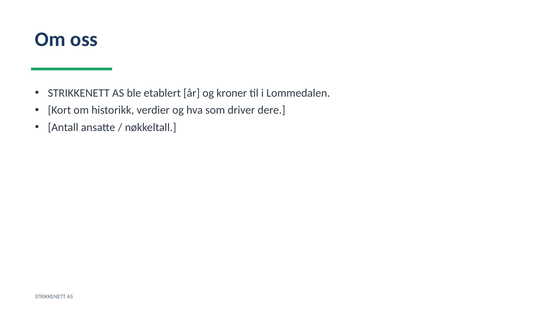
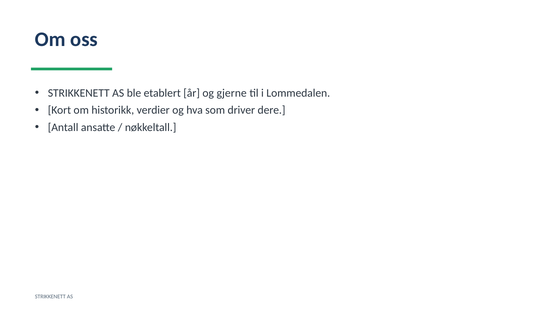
kroner: kroner -> gjerne
